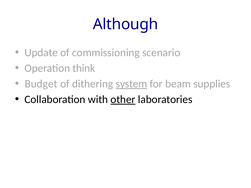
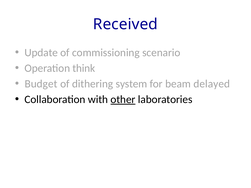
Although: Although -> Received
system underline: present -> none
supplies: supplies -> delayed
